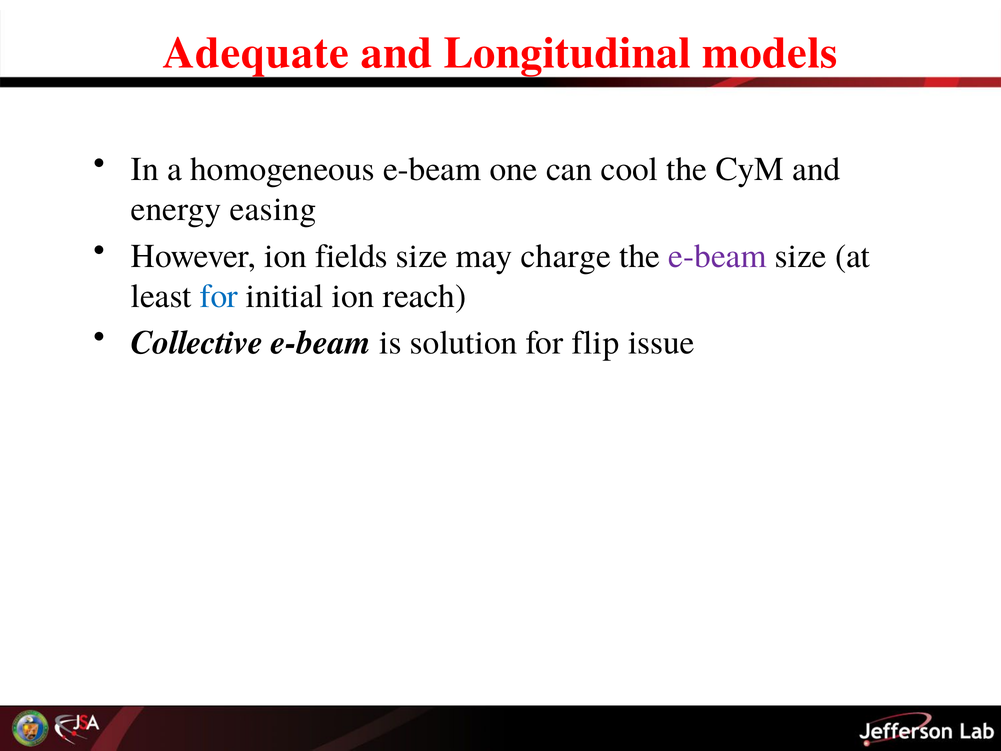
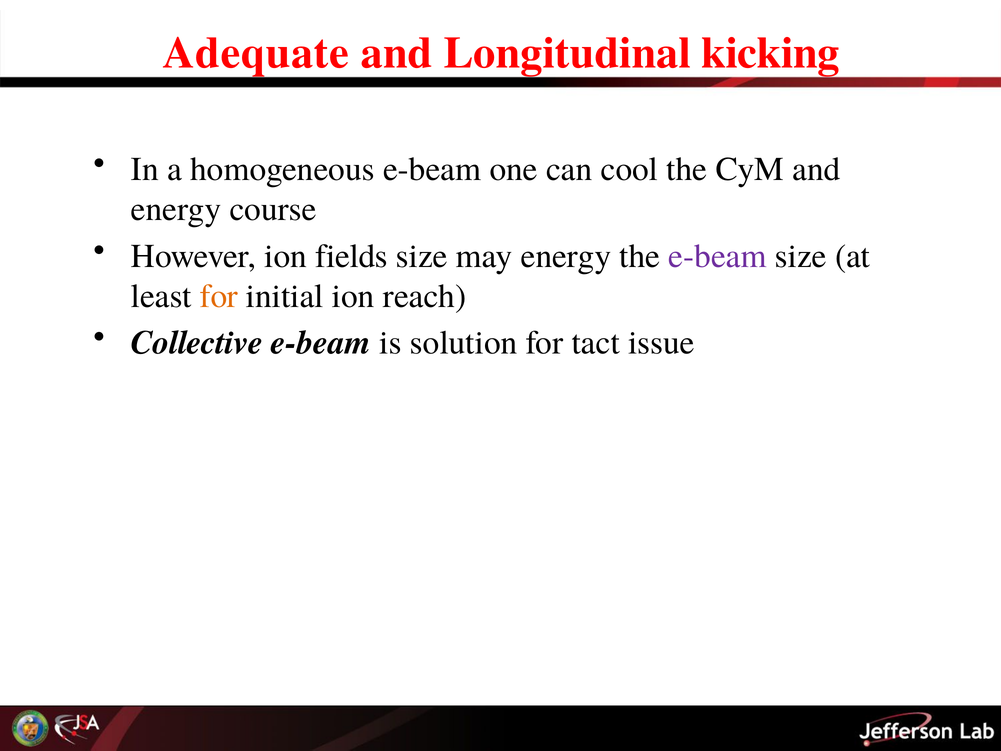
models: models -> kicking
easing: easing -> course
may charge: charge -> energy
for at (219, 296) colour: blue -> orange
flip: flip -> tact
